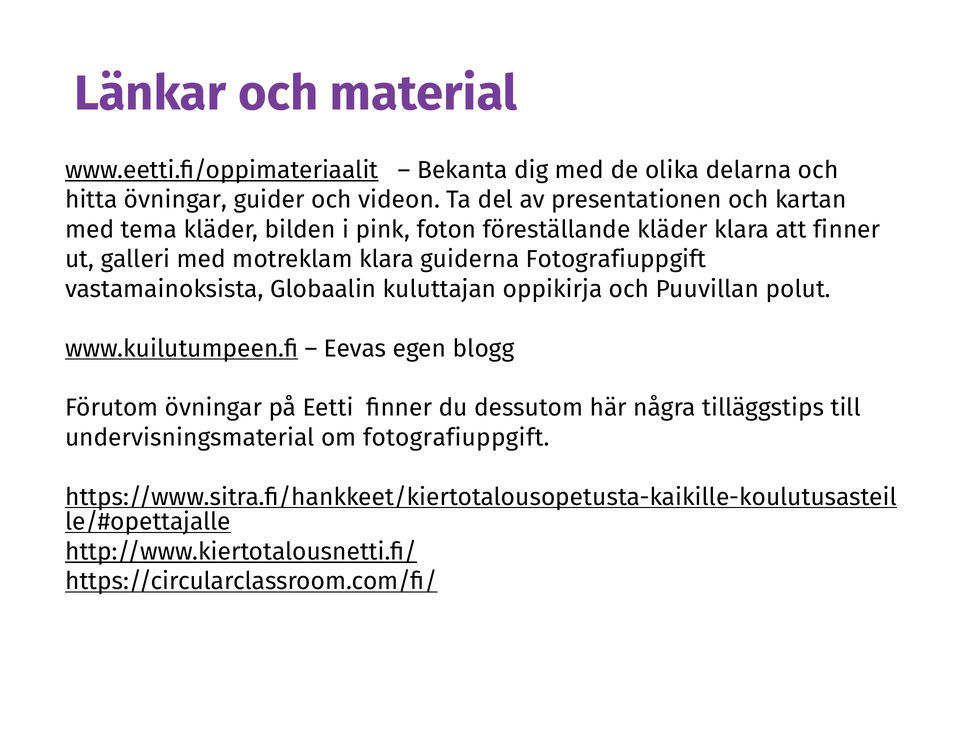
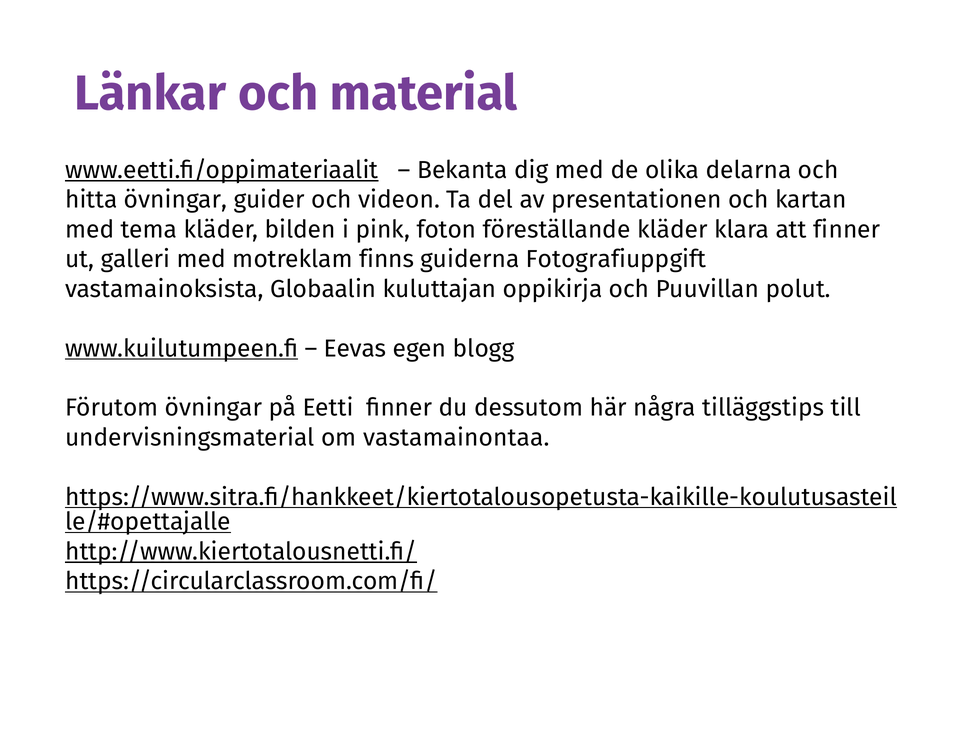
motreklam klara: klara -> finns
om fotografiuppgift: fotografiuppgift -> vastamainontaa
